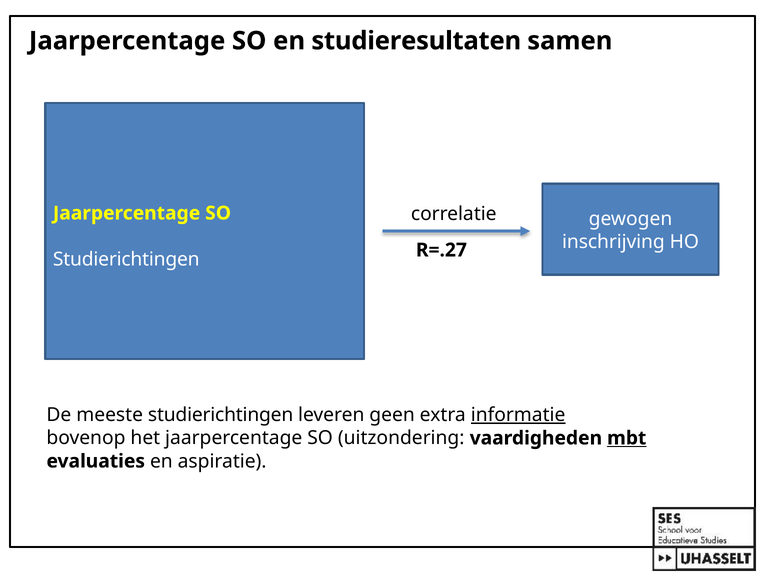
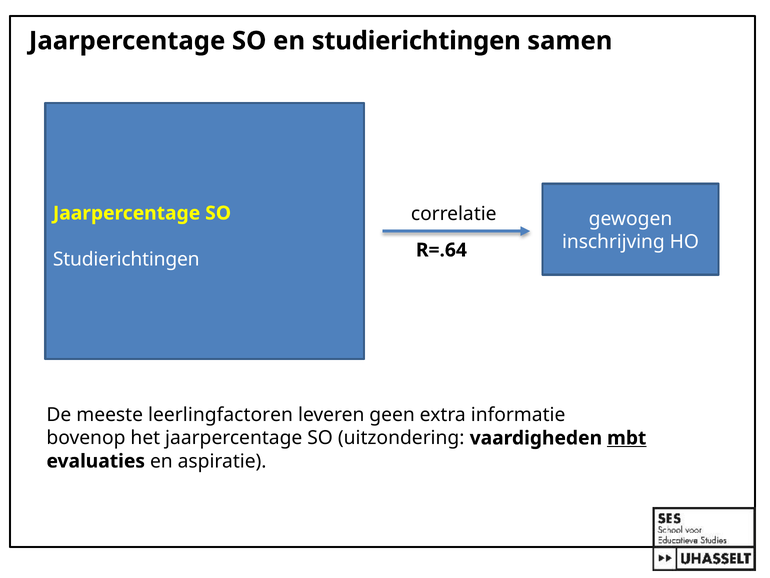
en studieresultaten: studieresultaten -> studierichtingen
R=.27: R=.27 -> R=.64
meeste studierichtingen: studierichtingen -> leerlingfactoren
informatie underline: present -> none
